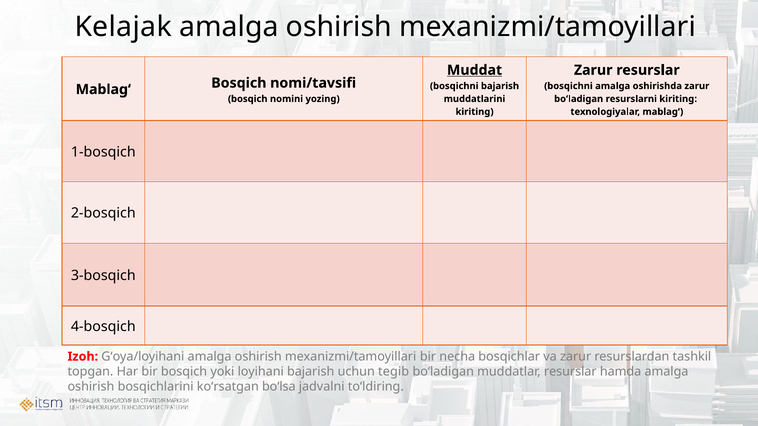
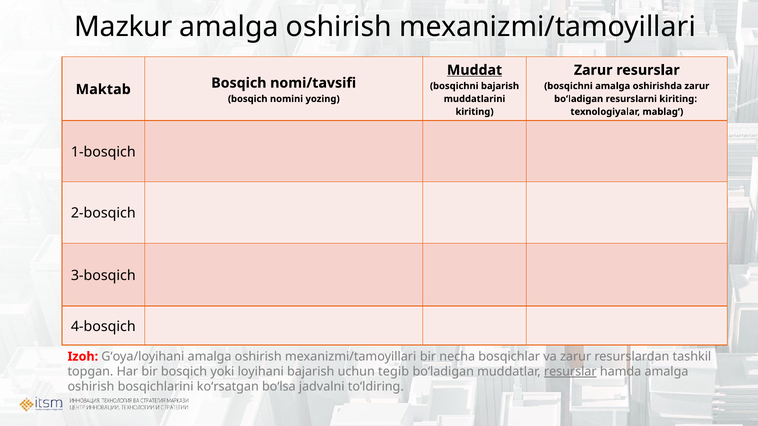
Kelajak: Kelajak -> Mazkur
Mablagʻ at (103, 89): Mablagʻ -> Maktab
resurslar at (570, 372) underline: none -> present
